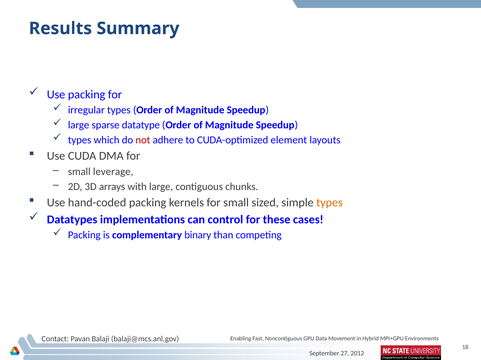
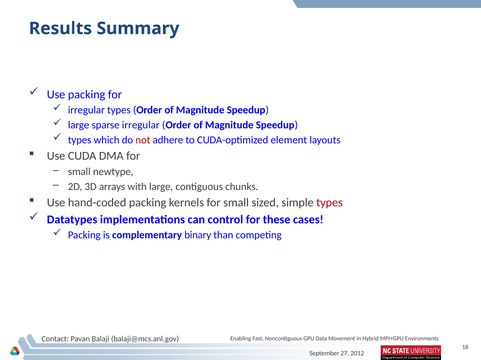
sparse datatype: datatype -> irregular
leverage: leverage -> newtype
types at (329, 203) colour: orange -> red
